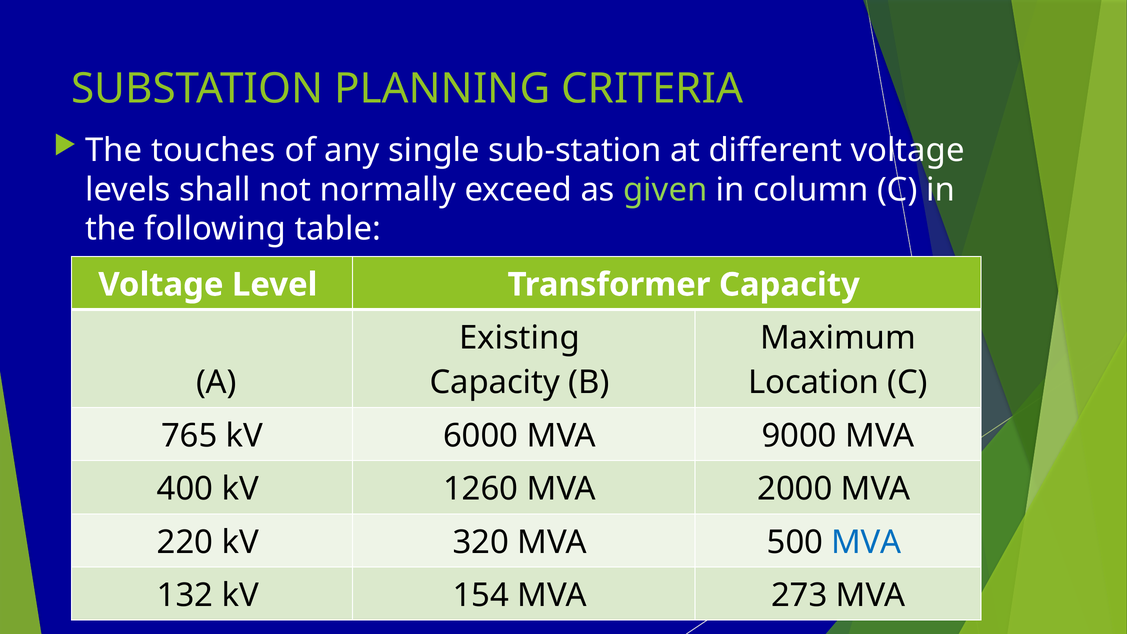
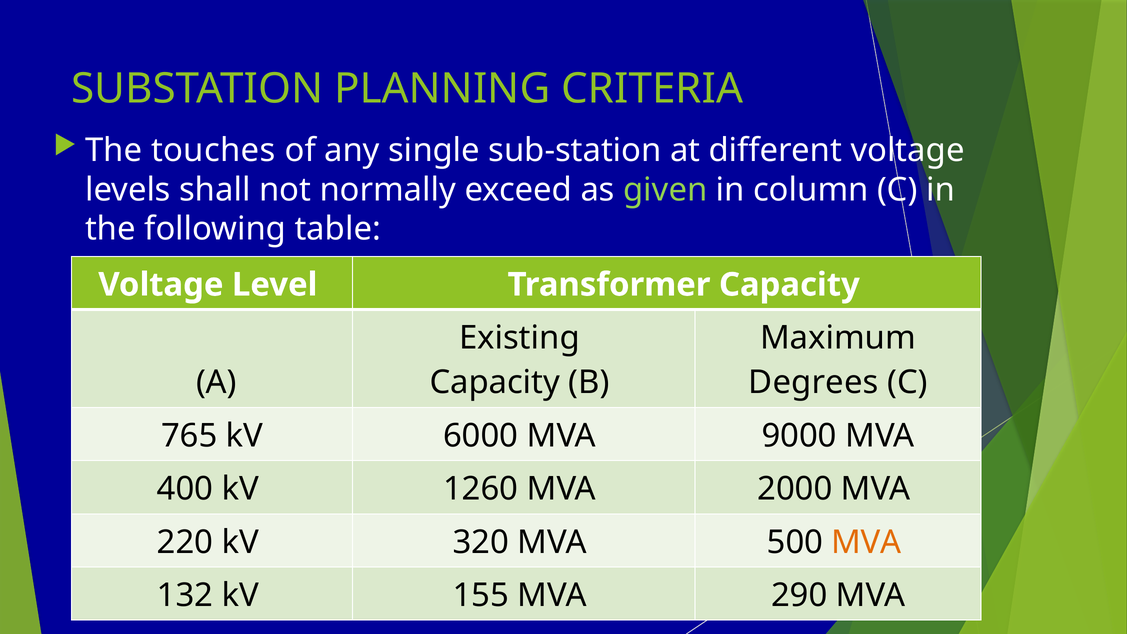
Location: Location -> Degrees
MVA at (866, 542) colour: blue -> orange
154: 154 -> 155
273: 273 -> 290
